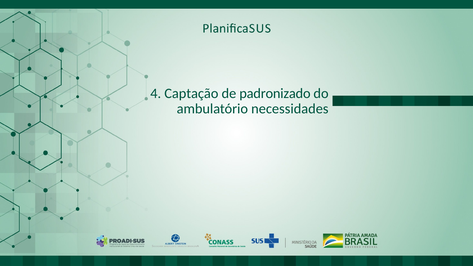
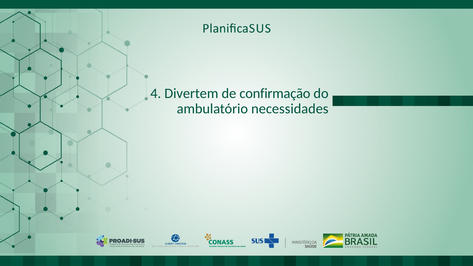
Captação: Captação -> Divertem
padronizado: padronizado -> confirmação
